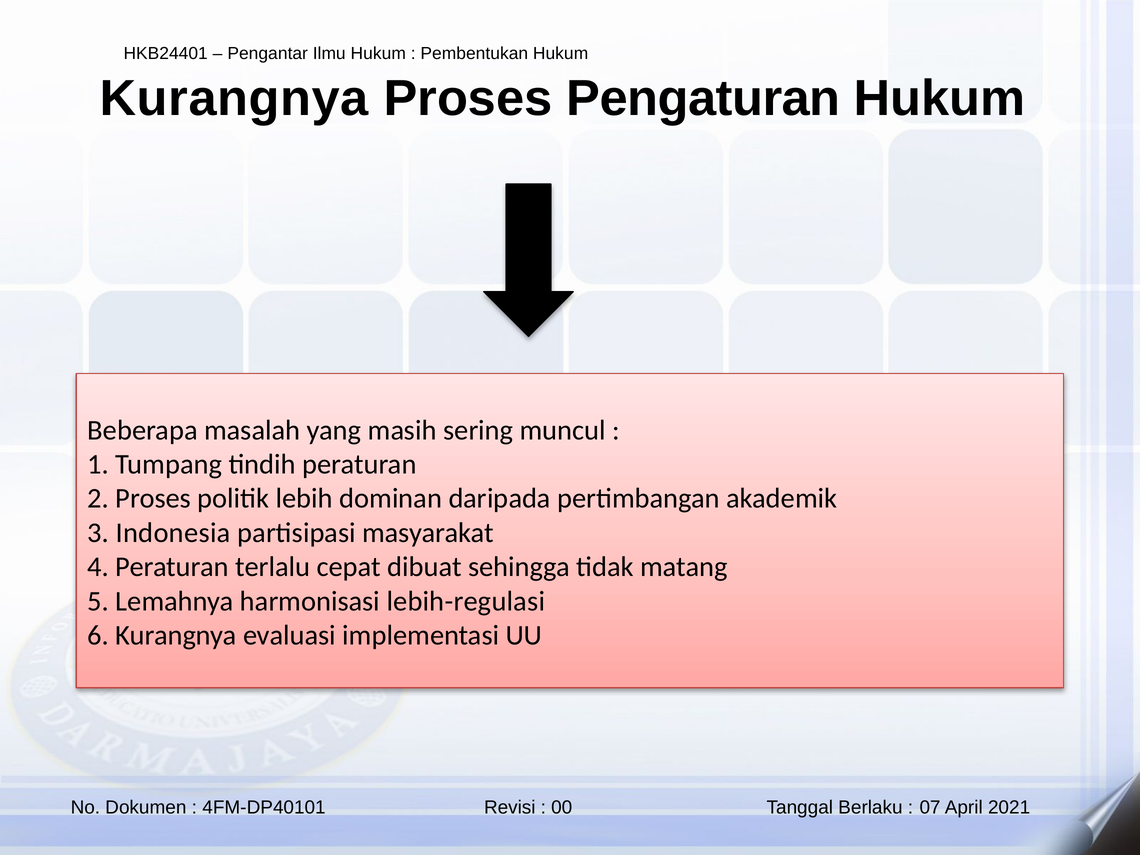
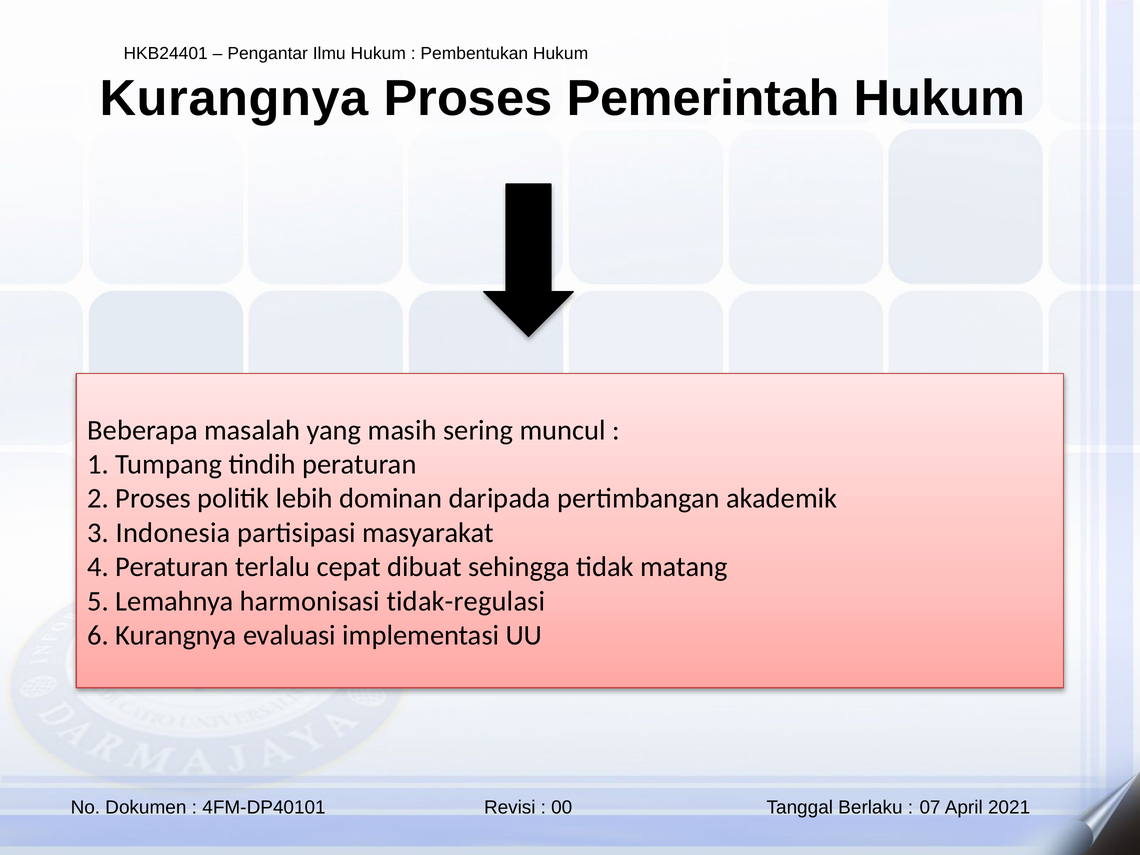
Pengaturan: Pengaturan -> Pemerintah
lebih-regulasi: lebih-regulasi -> tidak-regulasi
